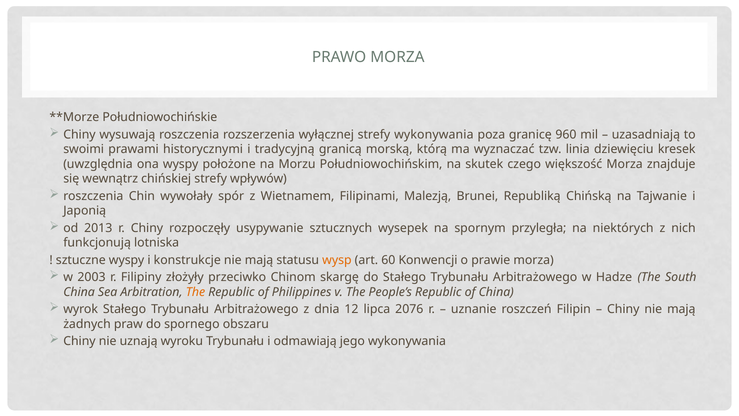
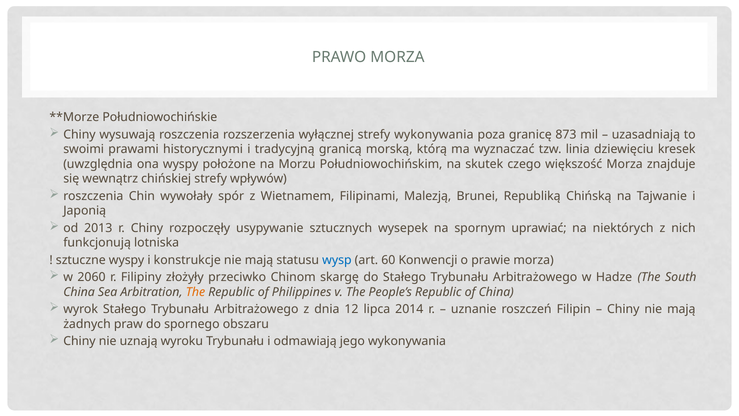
960: 960 -> 873
przyległa: przyległa -> uprawiać
wysp colour: orange -> blue
2003: 2003 -> 2060
2076: 2076 -> 2014
